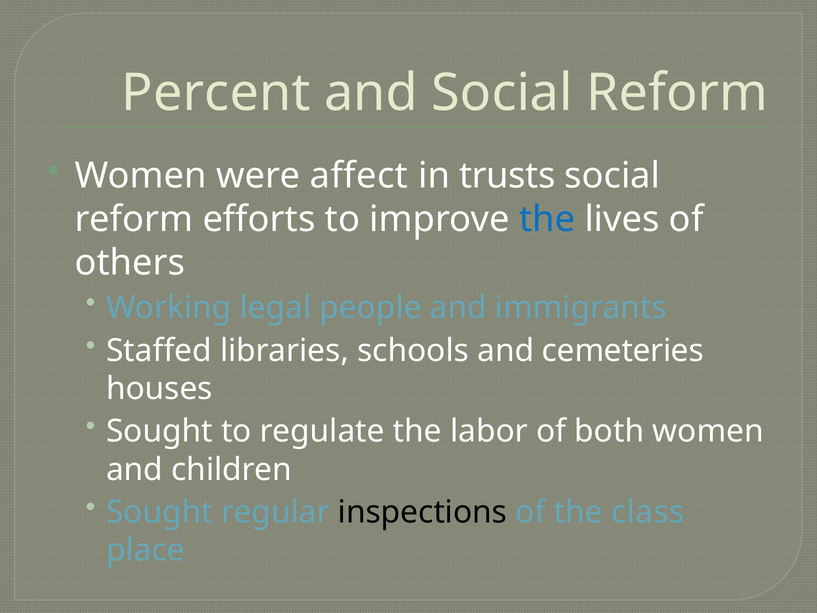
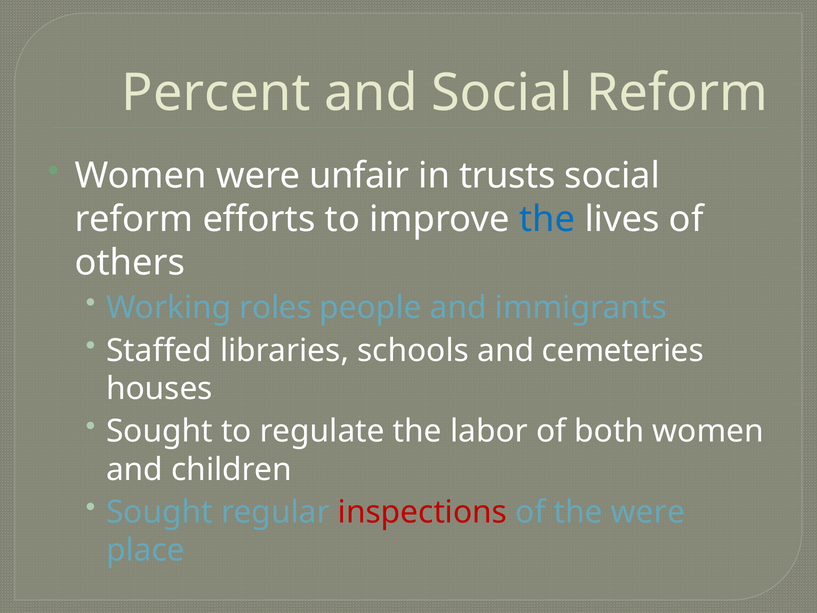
affect: affect -> unfair
legal: legal -> roles
inspections colour: black -> red
the class: class -> were
